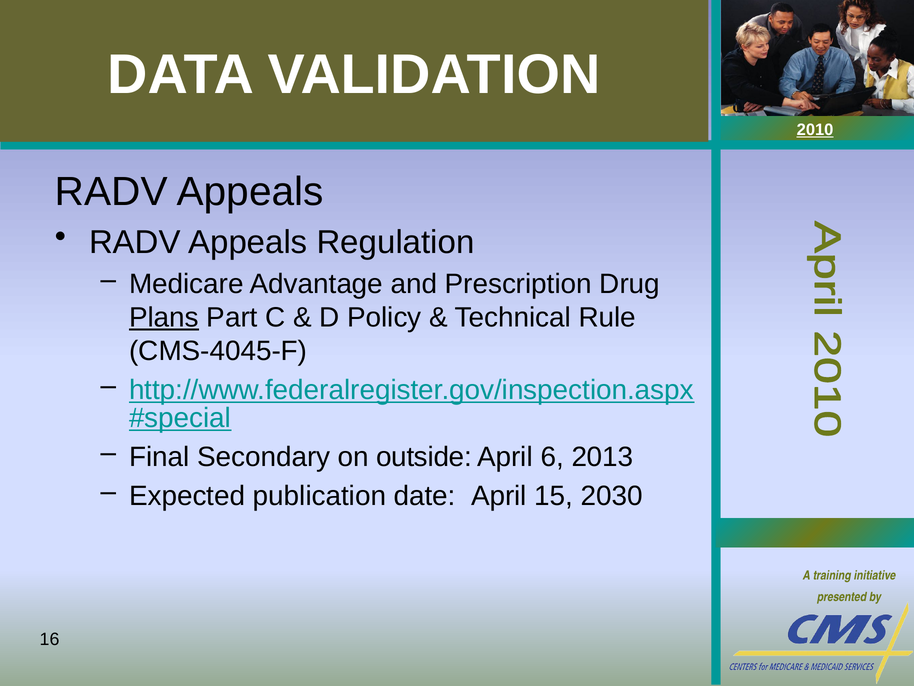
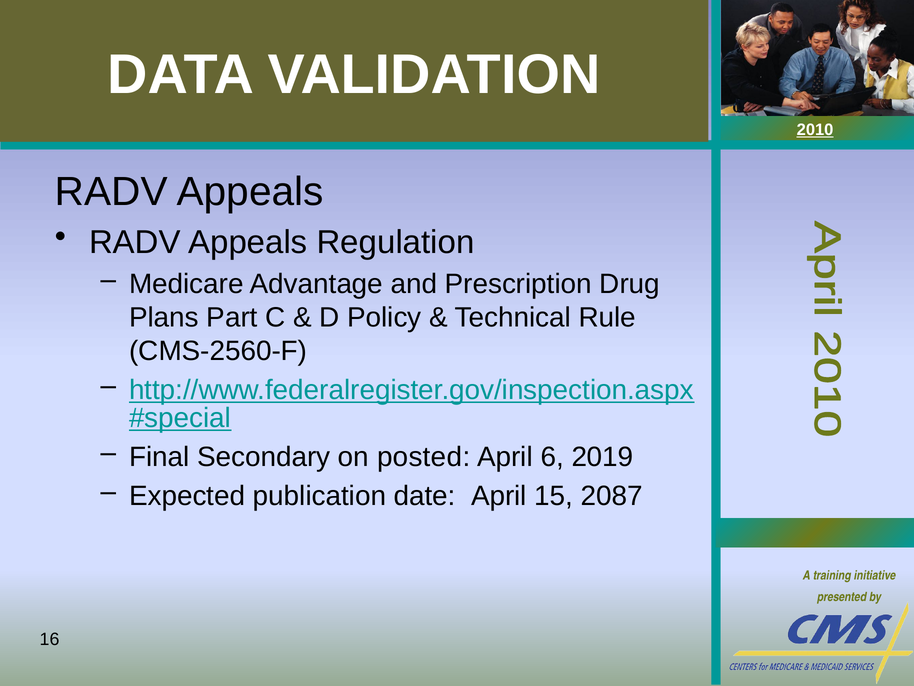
Plans underline: present -> none
CMS-4045-F: CMS-4045-F -> CMS-2560-F
outside: outside -> posted
2013: 2013 -> 2019
2030: 2030 -> 2087
